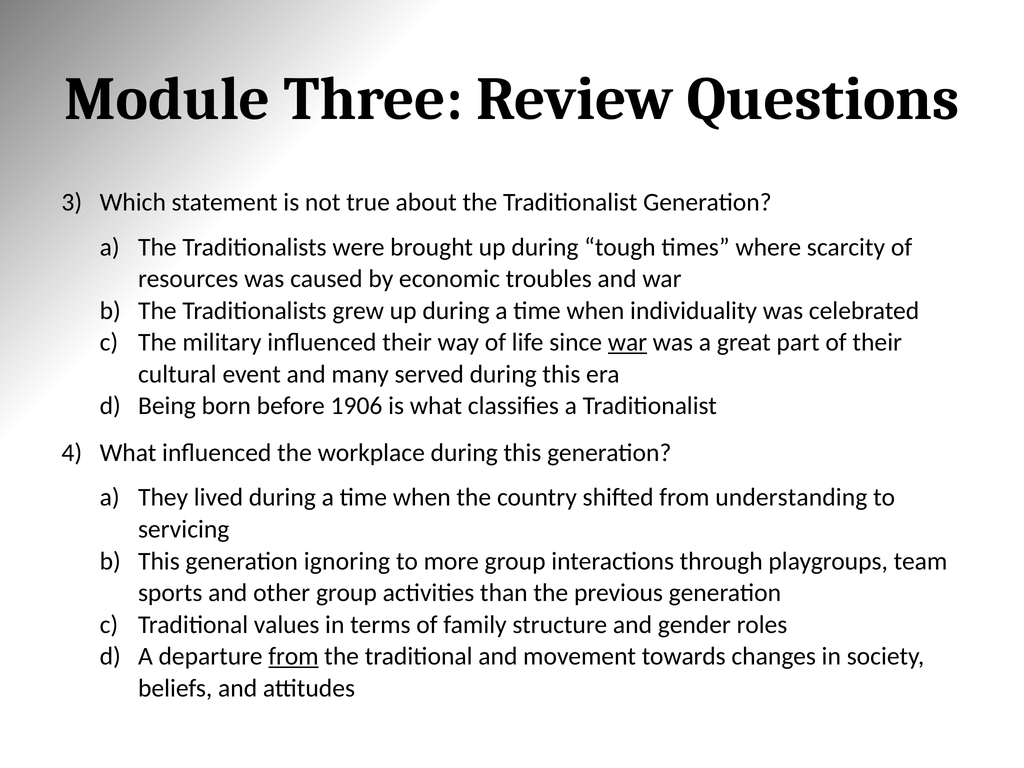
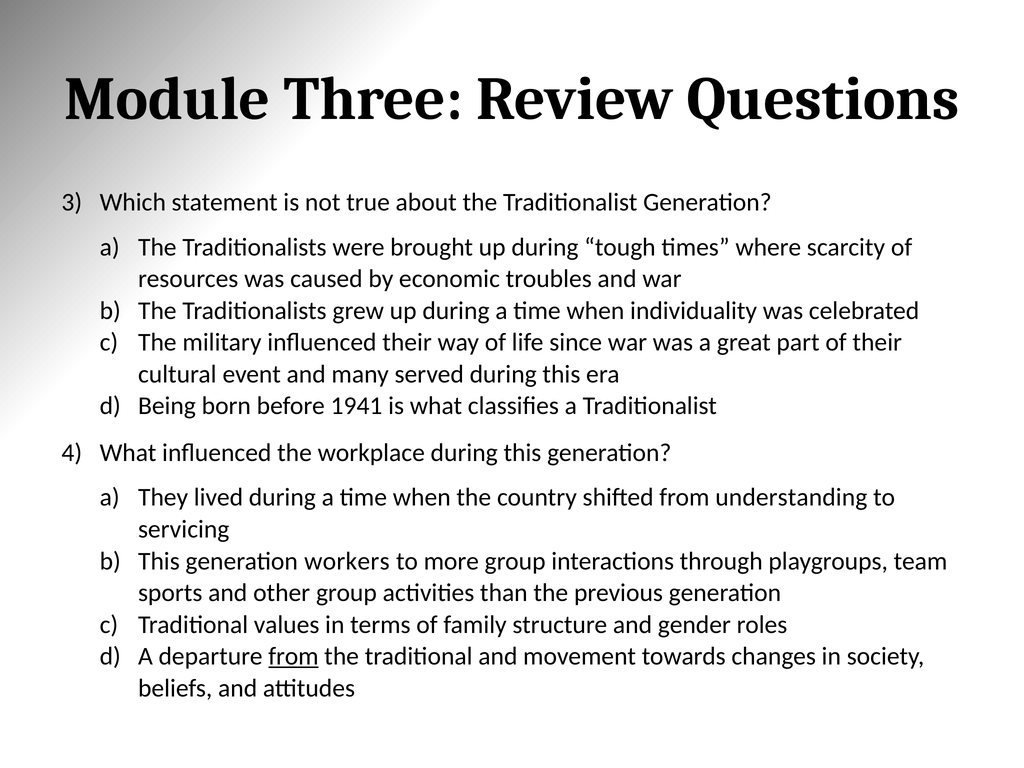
war at (627, 342) underline: present -> none
1906: 1906 -> 1941
ignoring: ignoring -> workers
